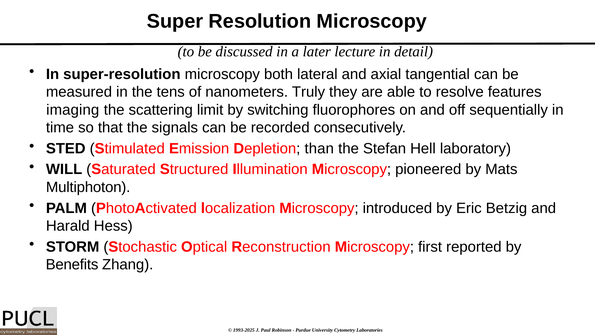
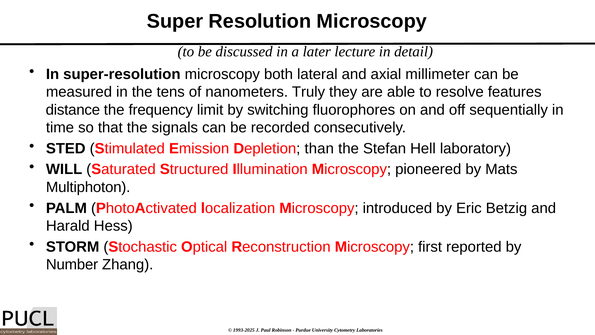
tangential: tangential -> millimeter
imaging: imaging -> distance
scattering: scattering -> frequency
Benefits: Benefits -> Number
